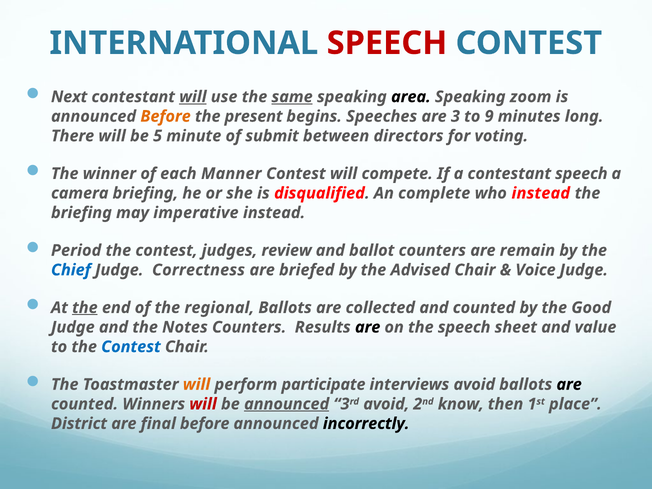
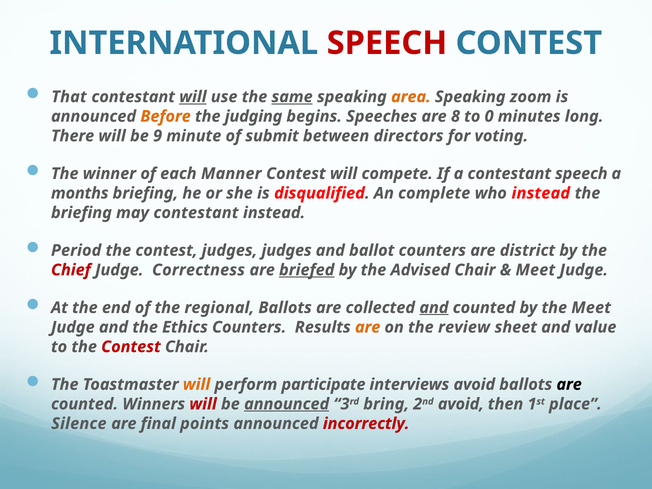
Next: Next -> That
area colour: black -> orange
present: present -> judging
3: 3 -> 8
9: 9 -> 0
5: 5 -> 9
camera: camera -> months
may imperative: imperative -> contestant
judges review: review -> judges
remain: remain -> district
Chief colour: blue -> red
briefed underline: none -> present
Voice at (535, 270): Voice -> Meet
the at (85, 308) underline: present -> none
and at (434, 308) underline: none -> present
the Good: Good -> Meet
Notes: Notes -> Ethics
are at (368, 327) colour: black -> orange
the speech: speech -> review
Contest at (131, 347) colour: blue -> red
3rd avoid: avoid -> bring
2nd know: know -> avoid
District: District -> Silence
final before: before -> points
incorrectly colour: black -> red
